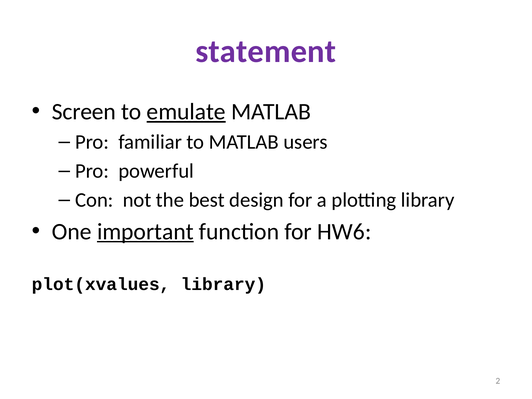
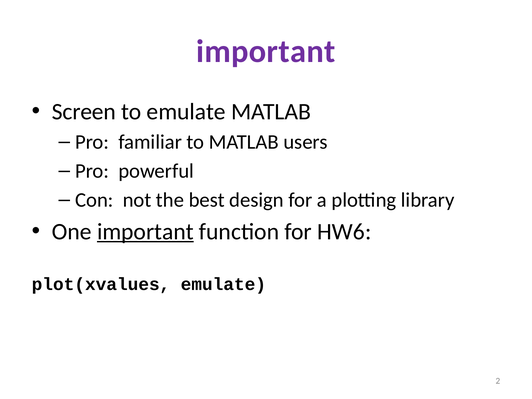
statement at (266, 51): statement -> important
emulate at (186, 112) underline: present -> none
plot(xvalues library: library -> emulate
